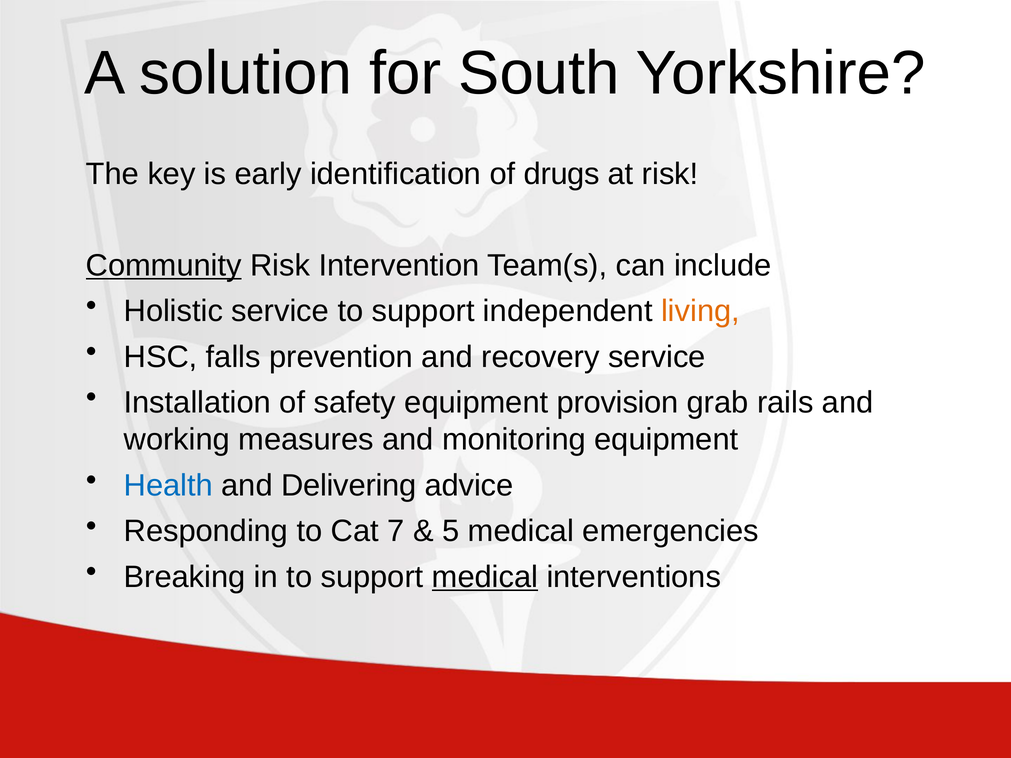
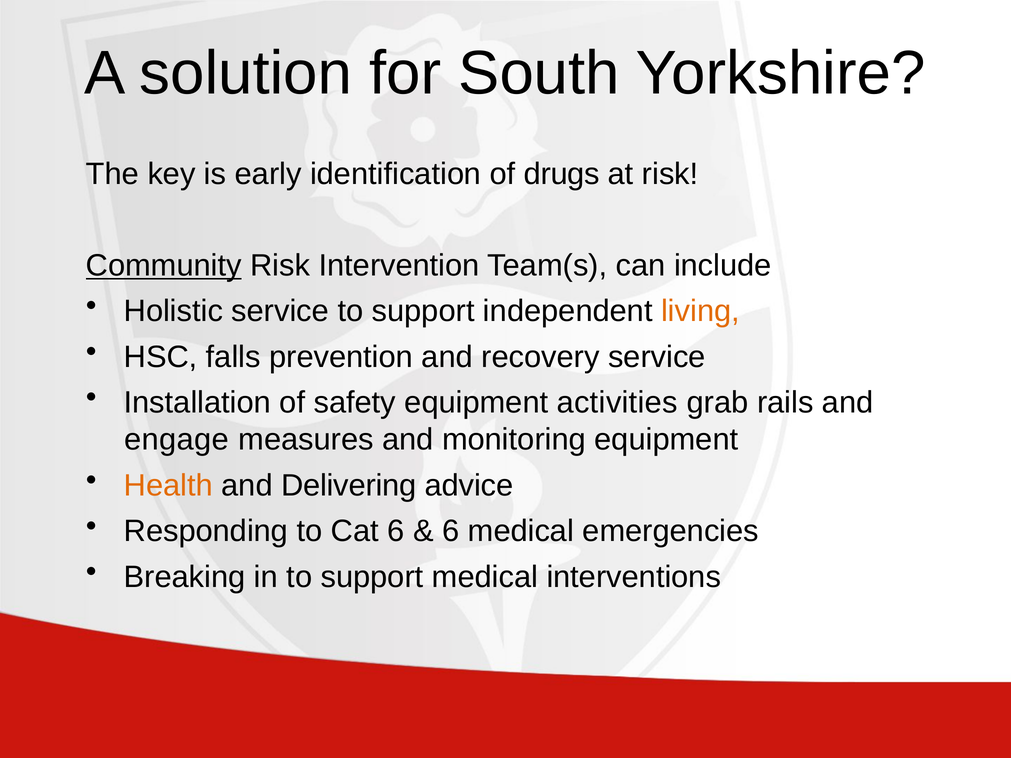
provision: provision -> activities
working: working -> engage
Health colour: blue -> orange
Cat 7: 7 -> 6
5 at (451, 531): 5 -> 6
medical at (485, 577) underline: present -> none
